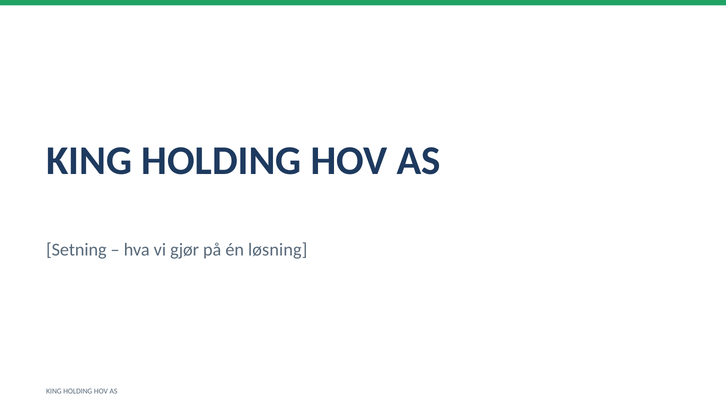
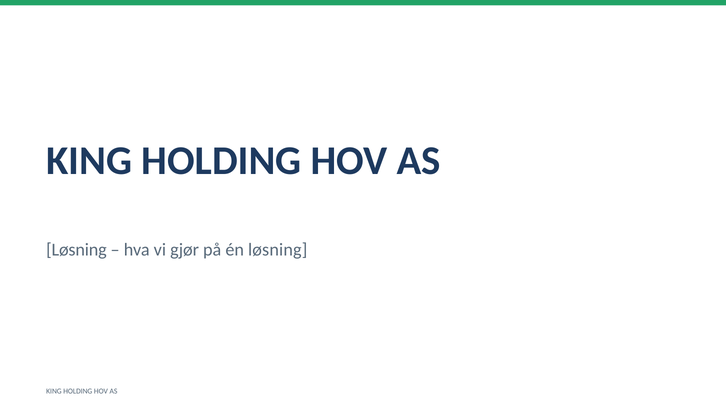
Setning at (76, 250): Setning -> Løsning
